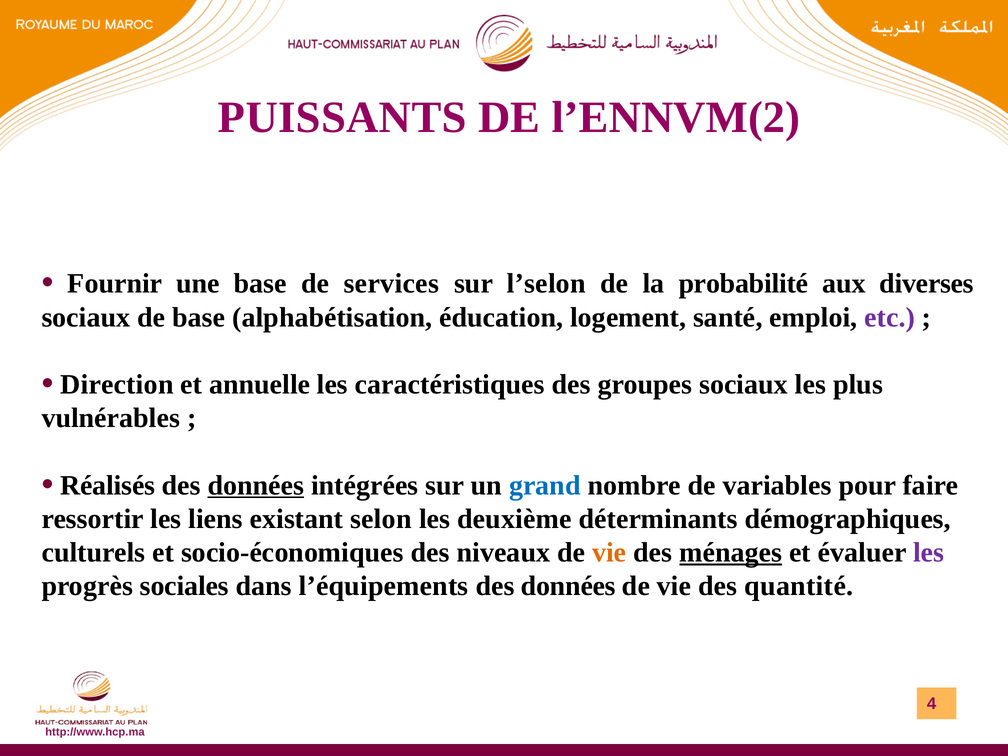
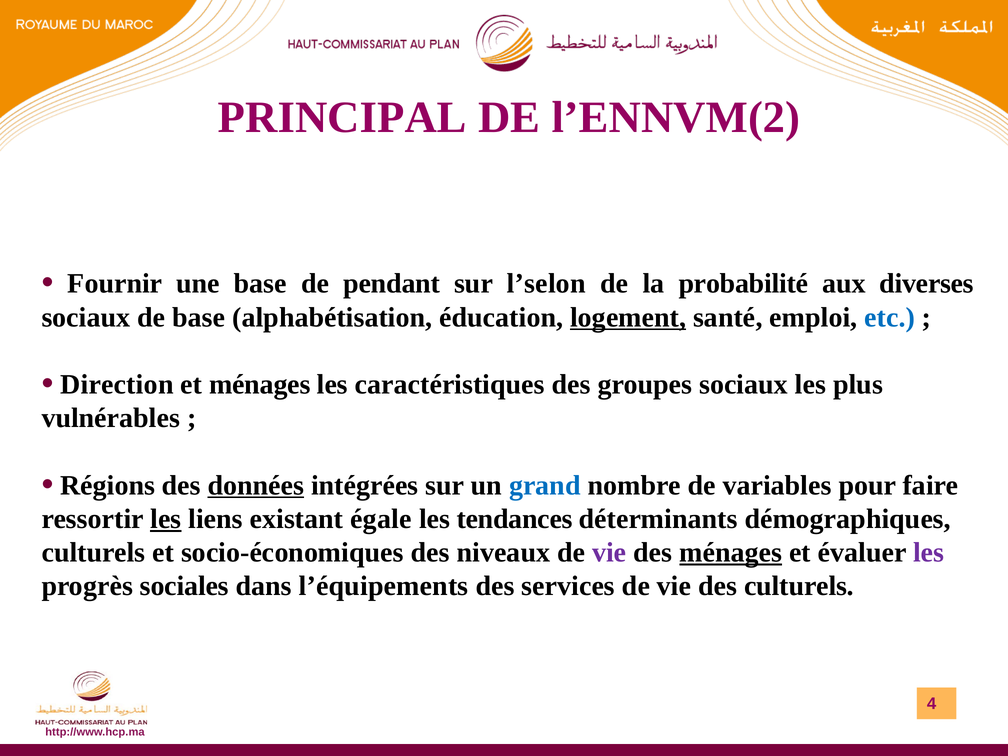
PUISSANTS: PUISSANTS -> PRINCIPAL
services: services -> pendant
logement underline: none -> present
etc colour: purple -> blue
et annuelle: annuelle -> ménages
Réalisés: Réalisés -> Régions
les at (166, 519) underline: none -> present
selon: selon -> égale
deuxième: deuxième -> tendances
vie at (609, 552) colour: orange -> purple
données at (568, 586): données -> services
des quantité: quantité -> culturels
